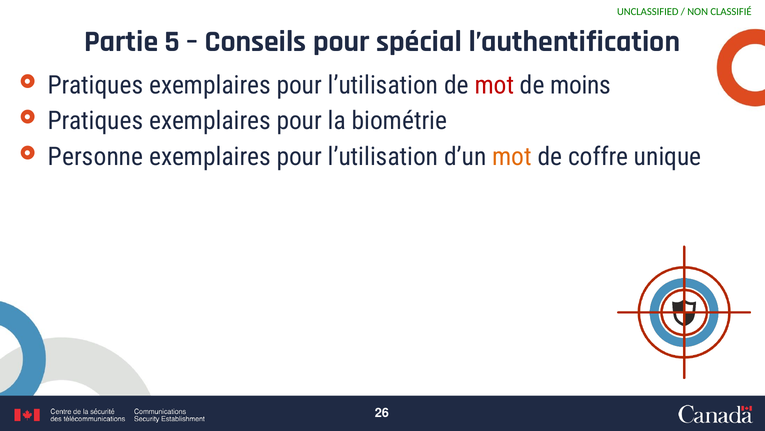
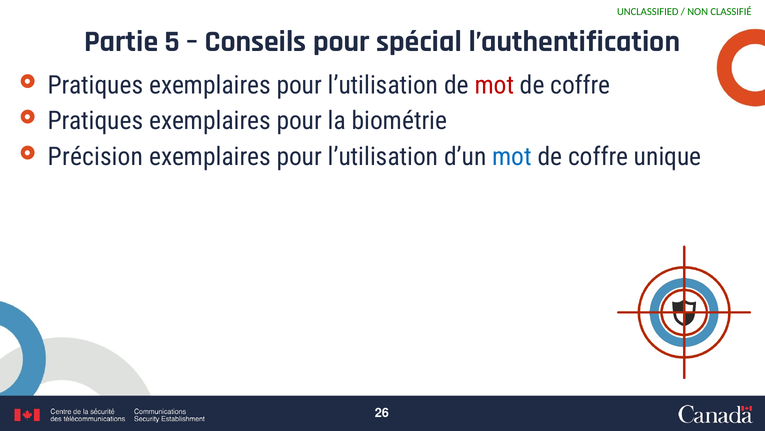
moins at (581, 85): moins -> coffre
Personne: Personne -> Précision
mot at (512, 157) colour: orange -> blue
